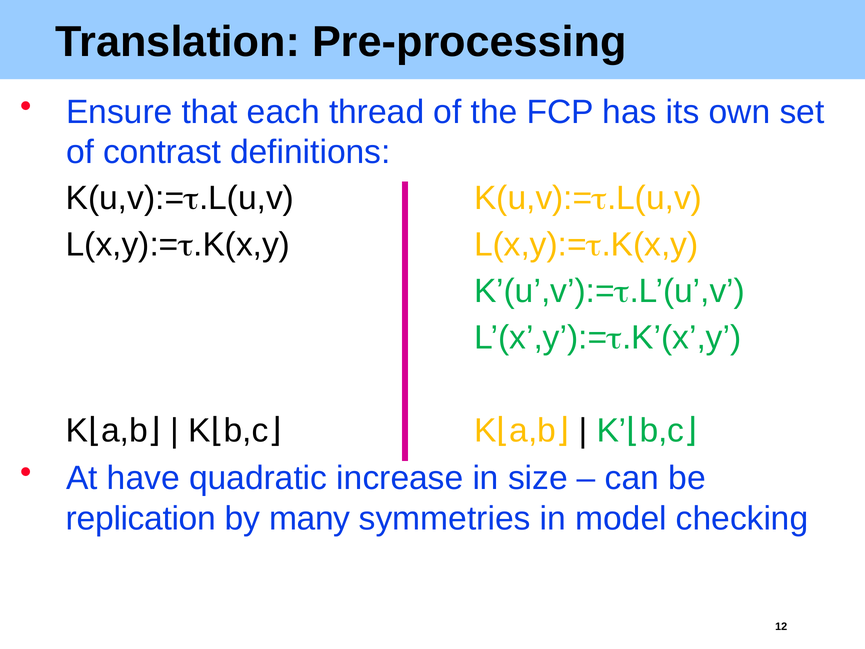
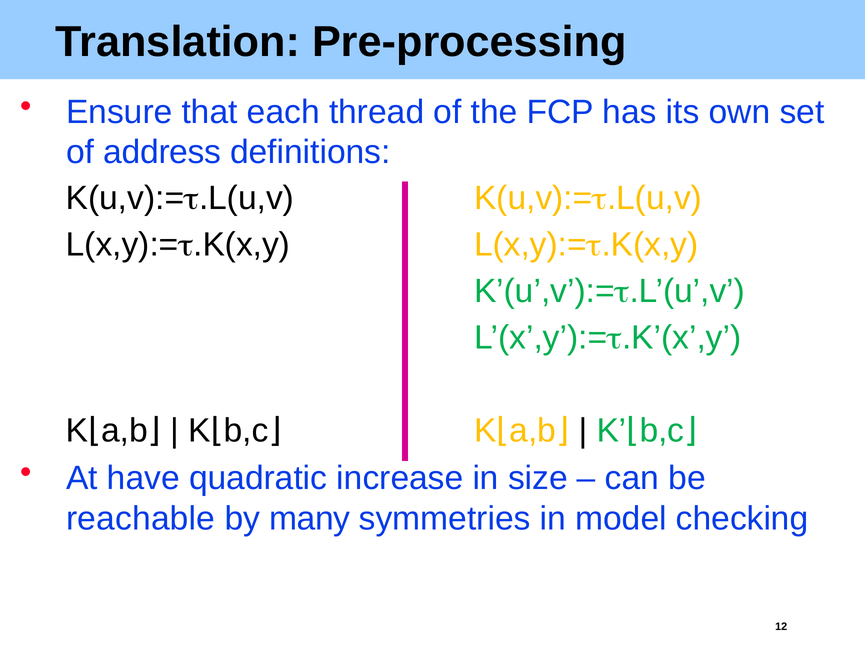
contrast: contrast -> address
replication: replication -> reachable
